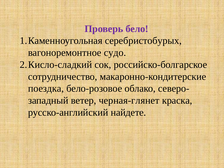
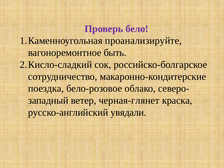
серебристобурых: серебристобурых -> проанализируйте
судо: судо -> быть
найдете: найдете -> увядали
